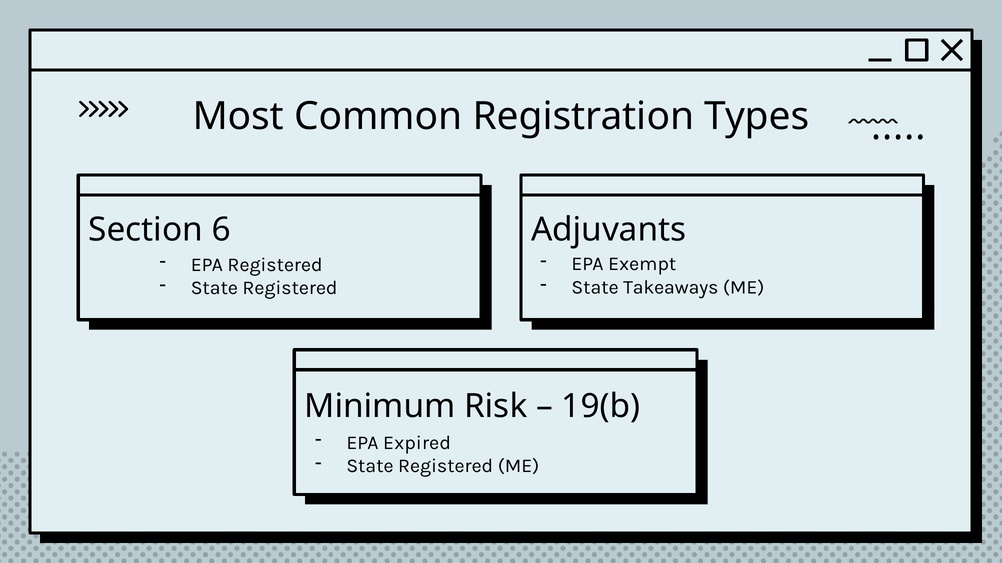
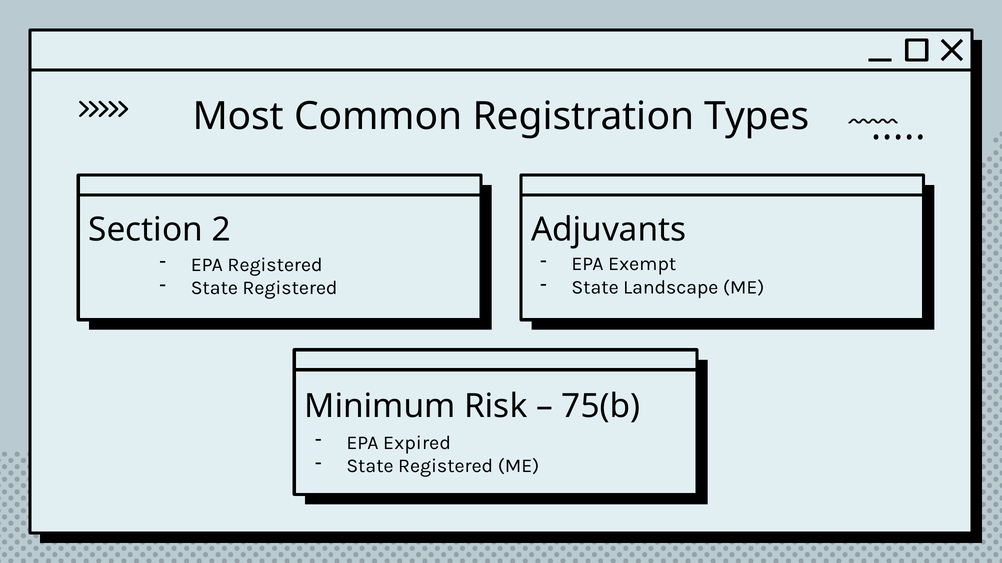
6: 6 -> 2
Takeaways: Takeaways -> Landscape
19(b: 19(b -> 75(b
